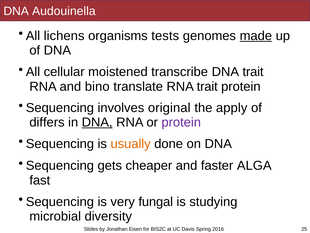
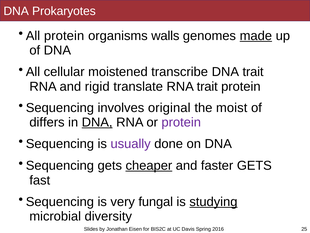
Audouinella: Audouinella -> Prokaryotes
All lichens: lichens -> protein
tests: tests -> walls
bino: bino -> rigid
apply: apply -> moist
usually colour: orange -> purple
cheaper underline: none -> present
faster ALGA: ALGA -> GETS
studying underline: none -> present
